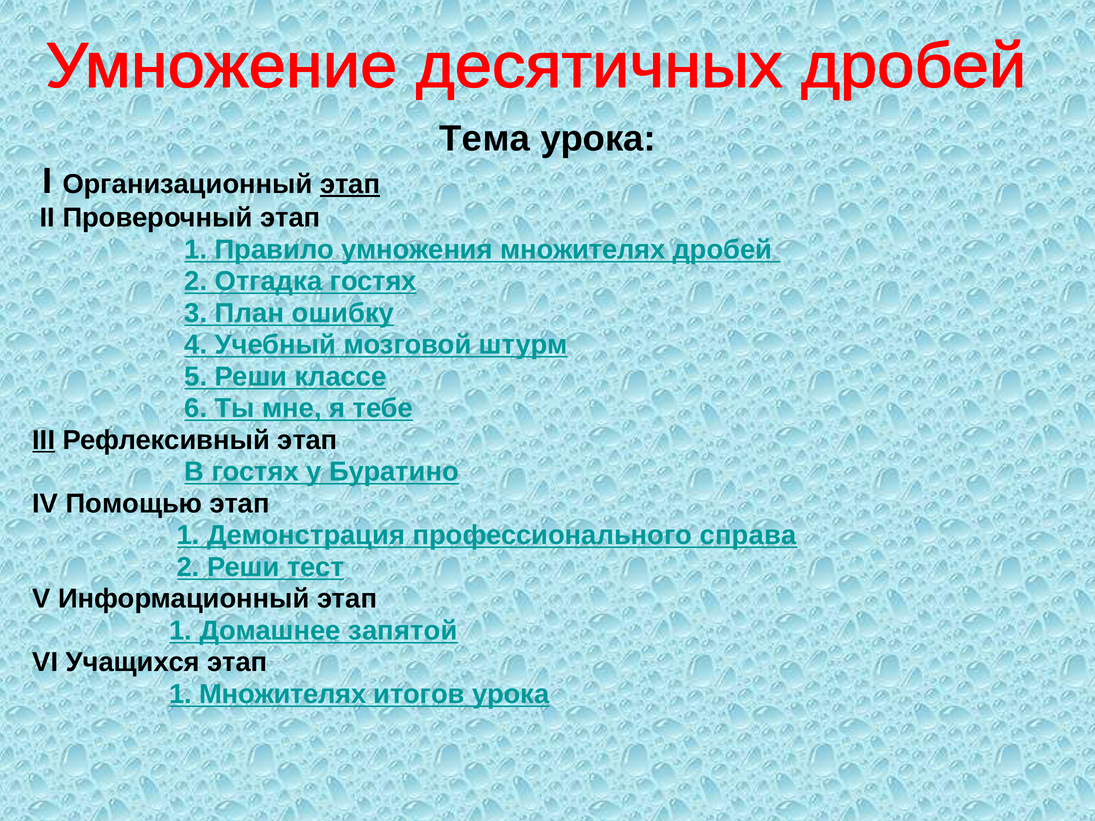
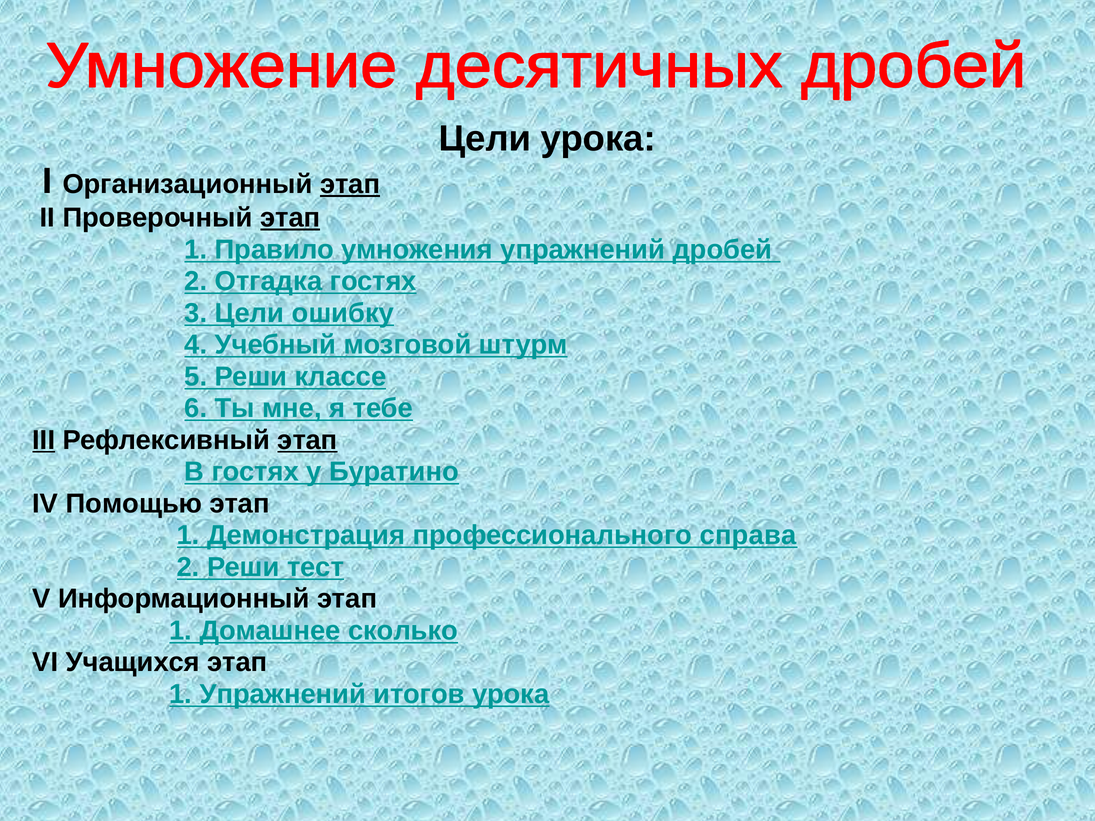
Тема at (485, 139): Тема -> Цели
этап at (290, 218) underline: none -> present
умножения множителях: множителях -> упражнений
3 План: План -> Цели
этап at (307, 440) underline: none -> present
запятой: запятой -> сколько
1 Множителях: Множителях -> Упражнений
